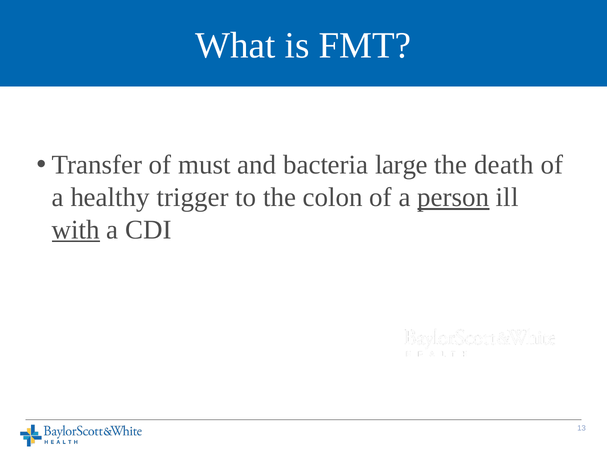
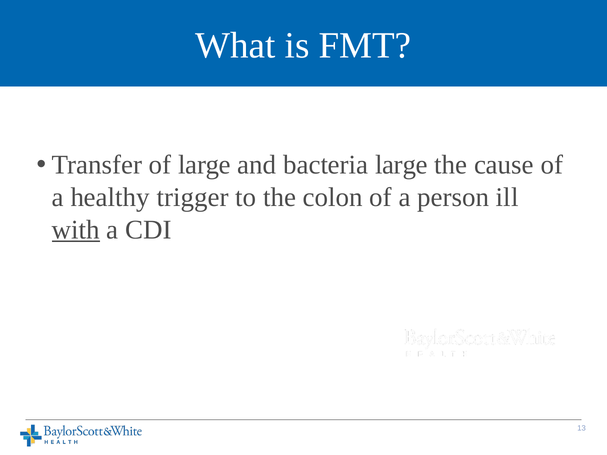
of must: must -> large
death: death -> cause
person underline: present -> none
